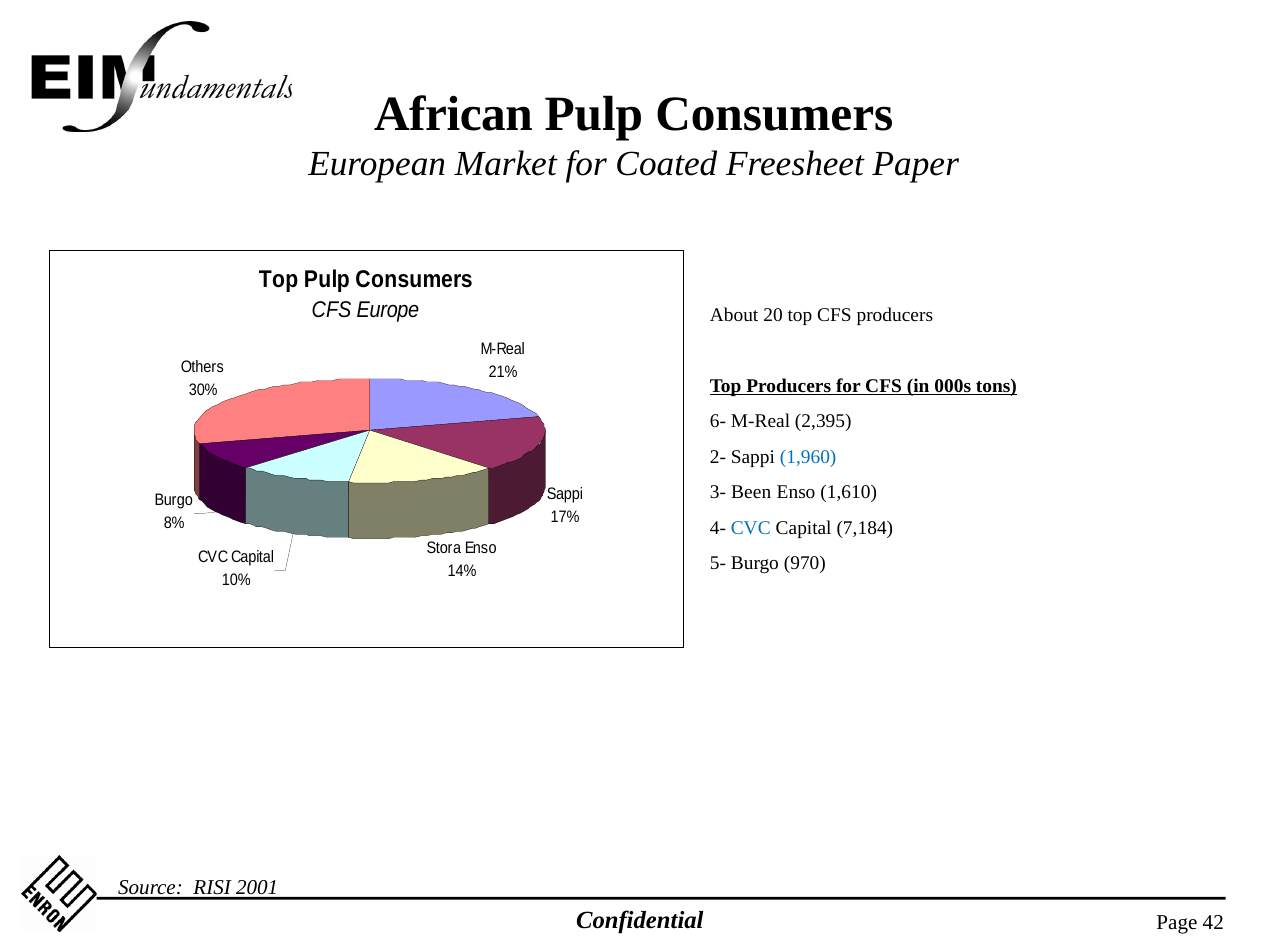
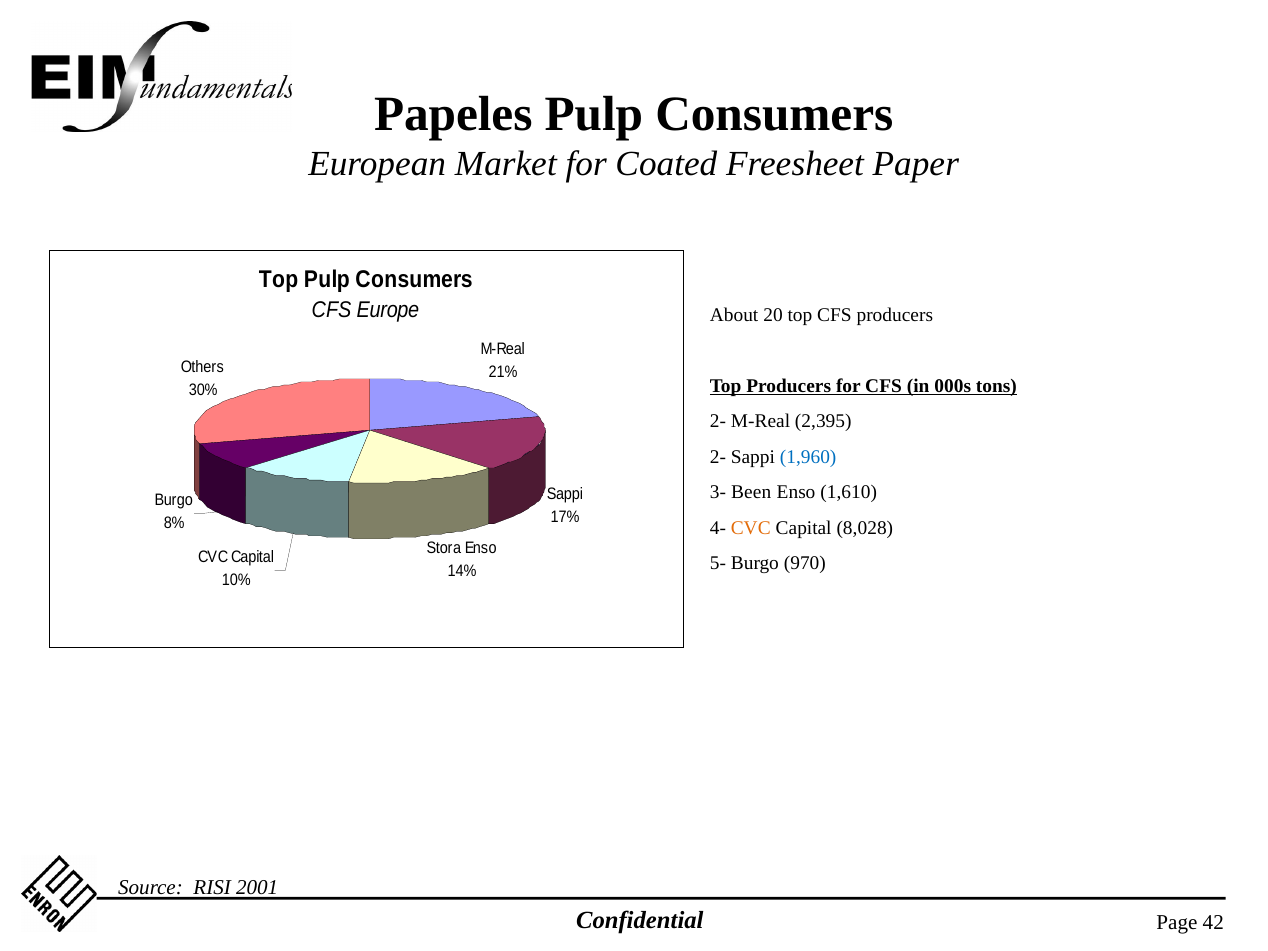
African: African -> Papeles
6- at (718, 422): 6- -> 2-
CVC at (751, 528) colour: blue -> orange
7,184: 7,184 -> 8,028
